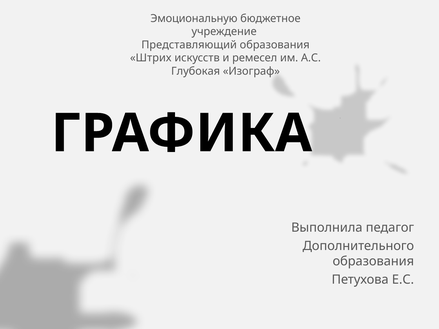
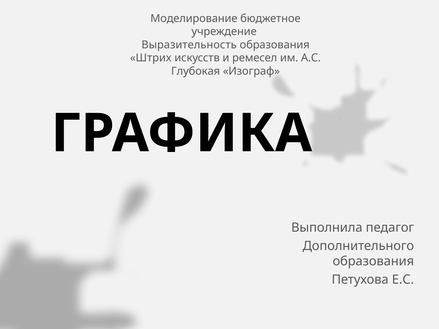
Эмоциональную: Эмоциональную -> Моделирование
Представляющий: Представляющий -> Выразительность
